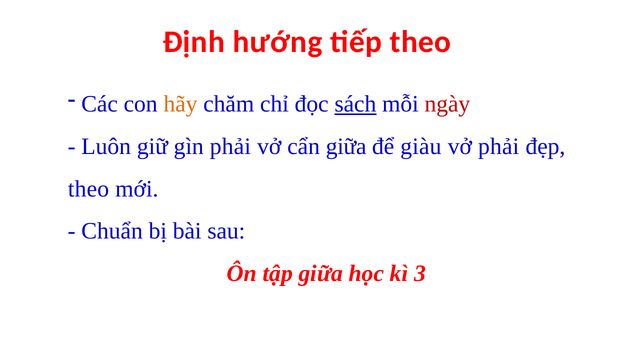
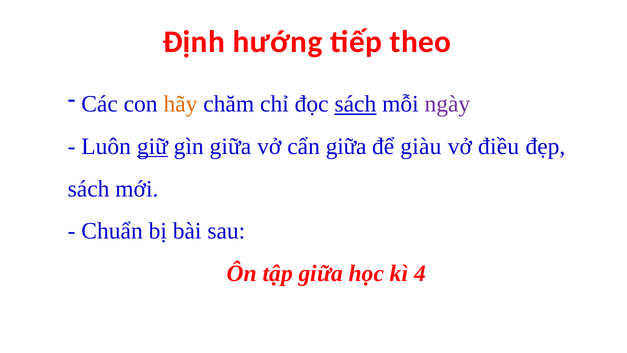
ngày colour: red -> purple
giữ underline: none -> present
gìn phải: phải -> giữa
vở phải: phải -> điều
theo at (88, 189): theo -> sách
3: 3 -> 4
